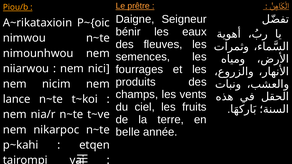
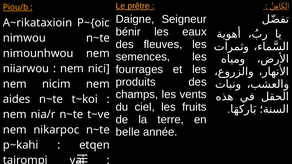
lance: lance -> aides
